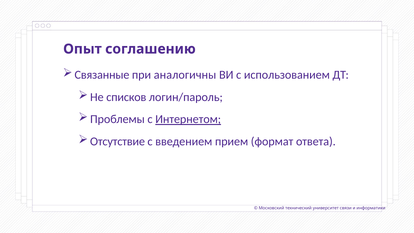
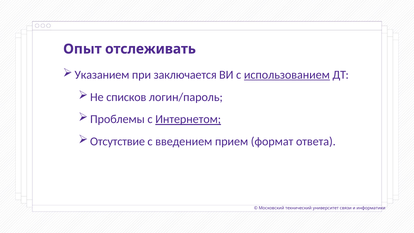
соглашению: соглашению -> отслеживать
Связанные: Связанные -> Указанием
аналогичны: аналогичны -> заключается
использованием underline: none -> present
